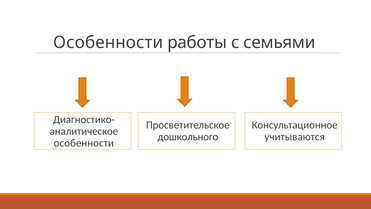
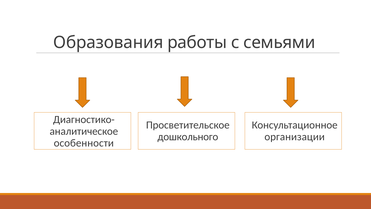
Особенности at (108, 42): Особенности -> Образования
учитываются: учитываются -> организации
